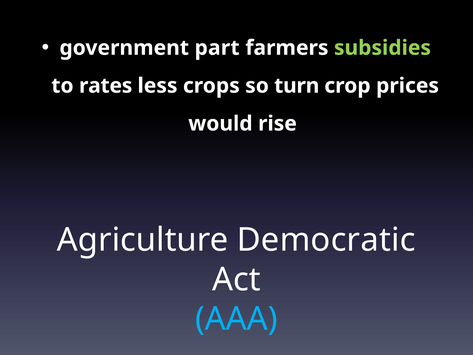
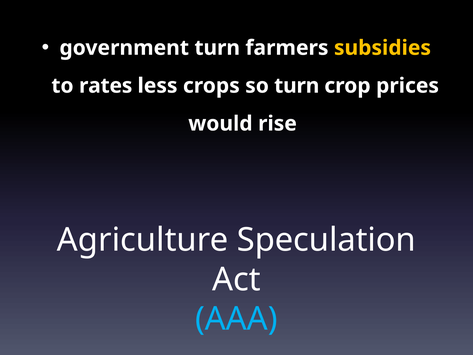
government part: part -> turn
subsidies colour: light green -> yellow
Democratic: Democratic -> Speculation
